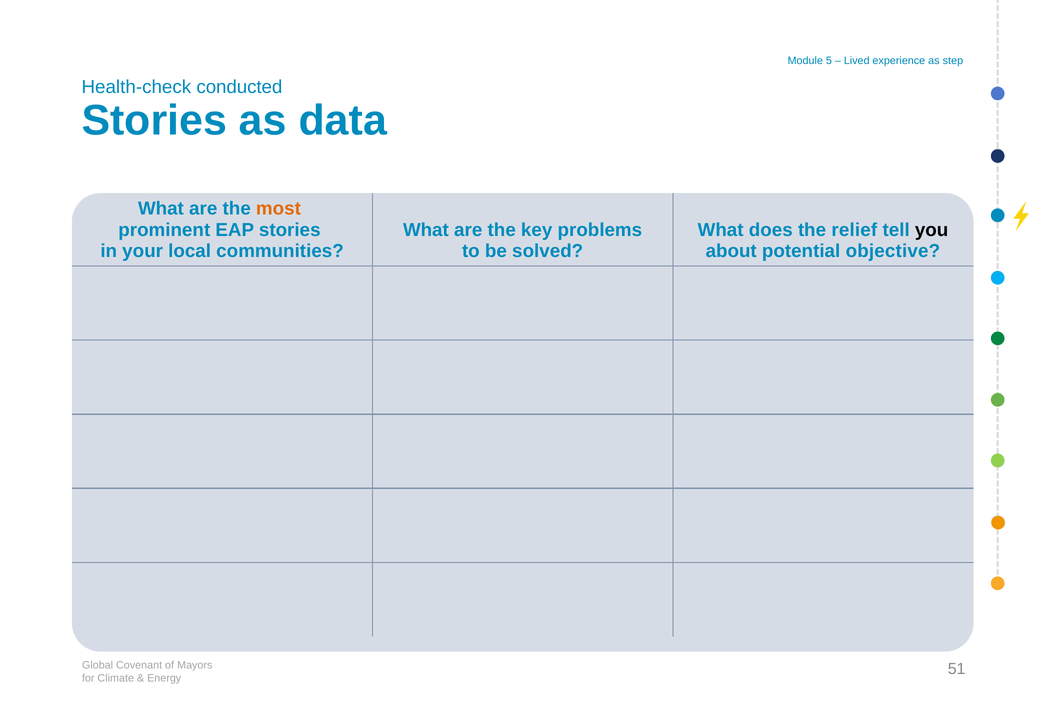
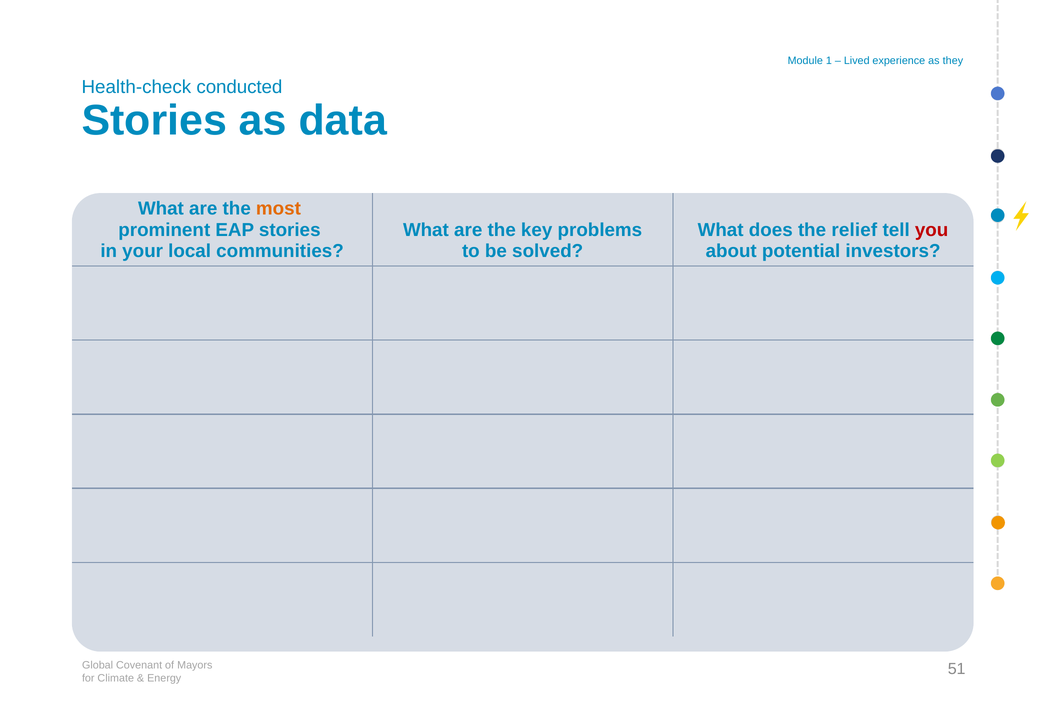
5: 5 -> 1
step: step -> they
you colour: black -> red
objective: objective -> investors
